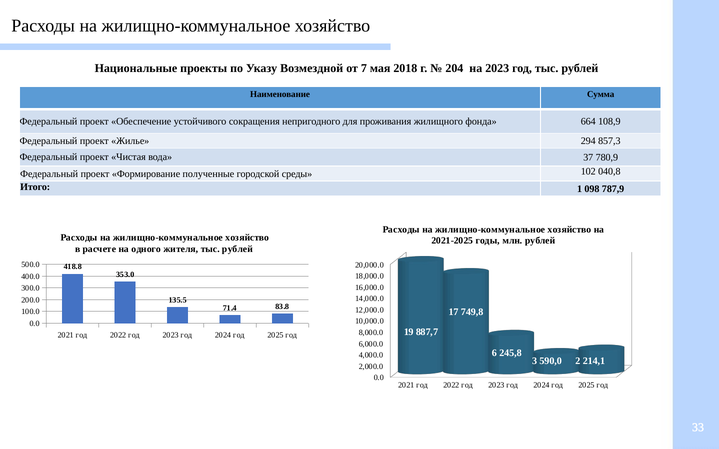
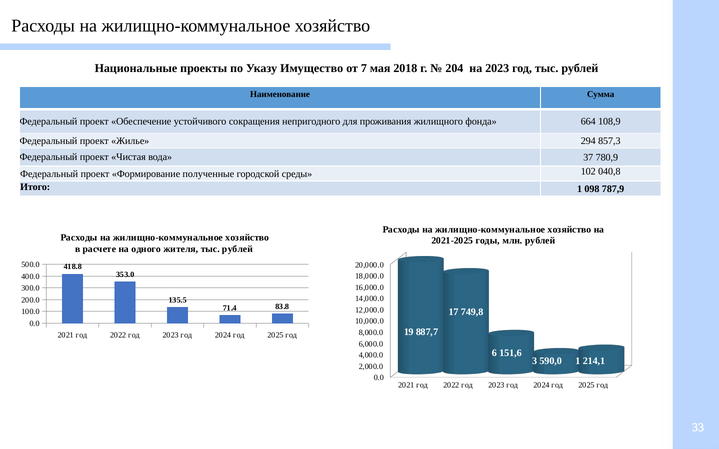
Возмездной: Возмездной -> Имущество
245,8: 245,8 -> 151,6
590,0 2: 2 -> 1
